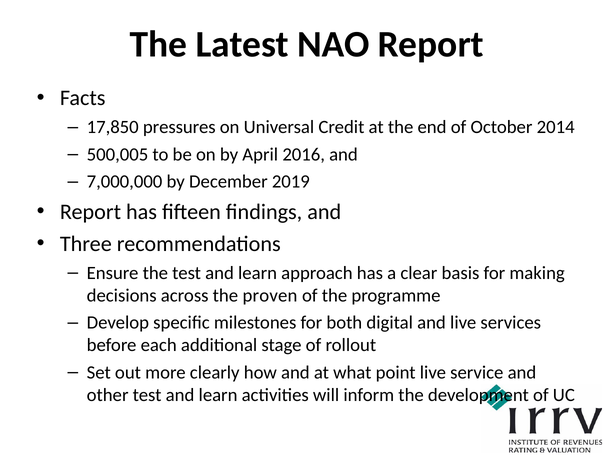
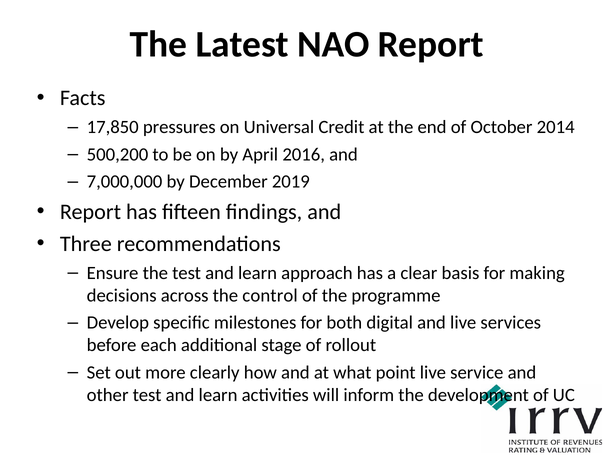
500,005: 500,005 -> 500,200
proven: proven -> control
